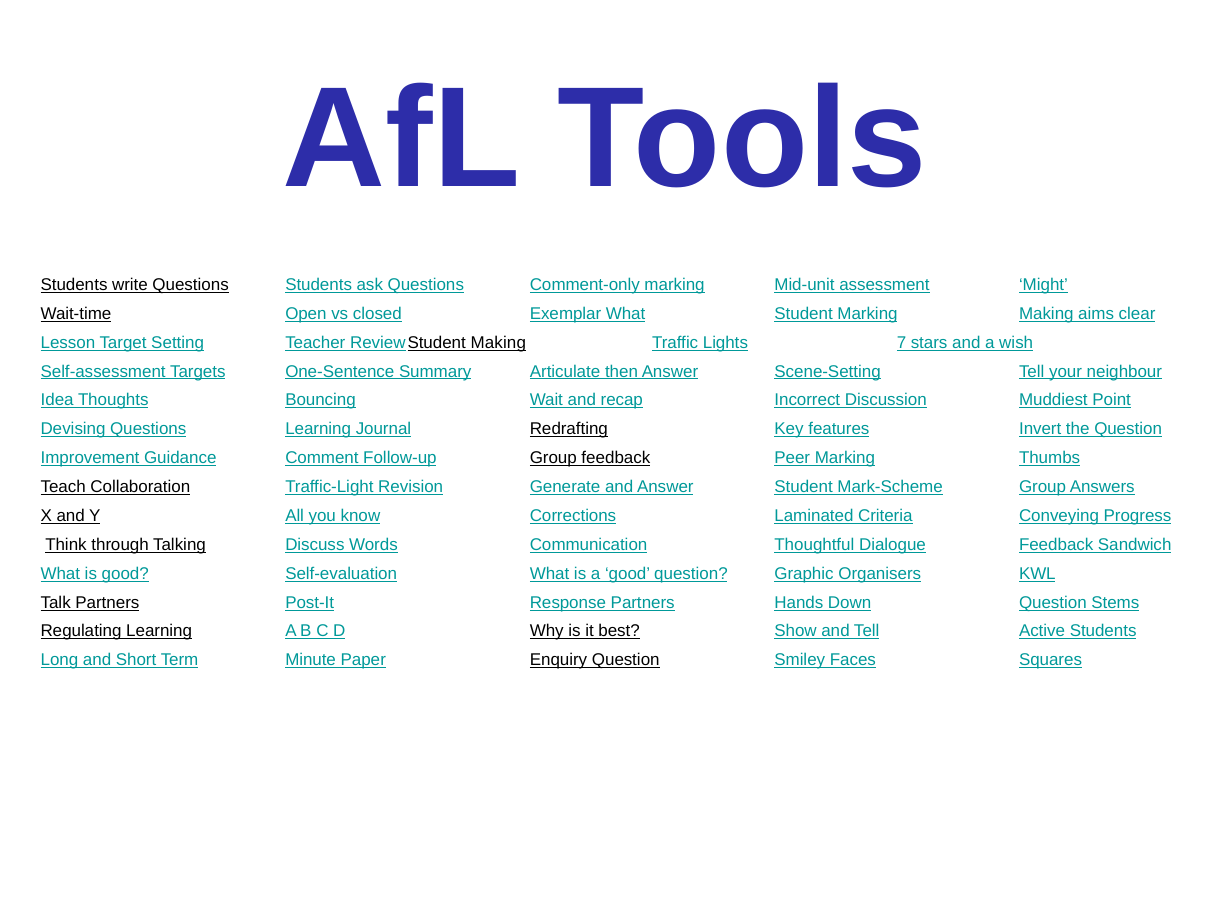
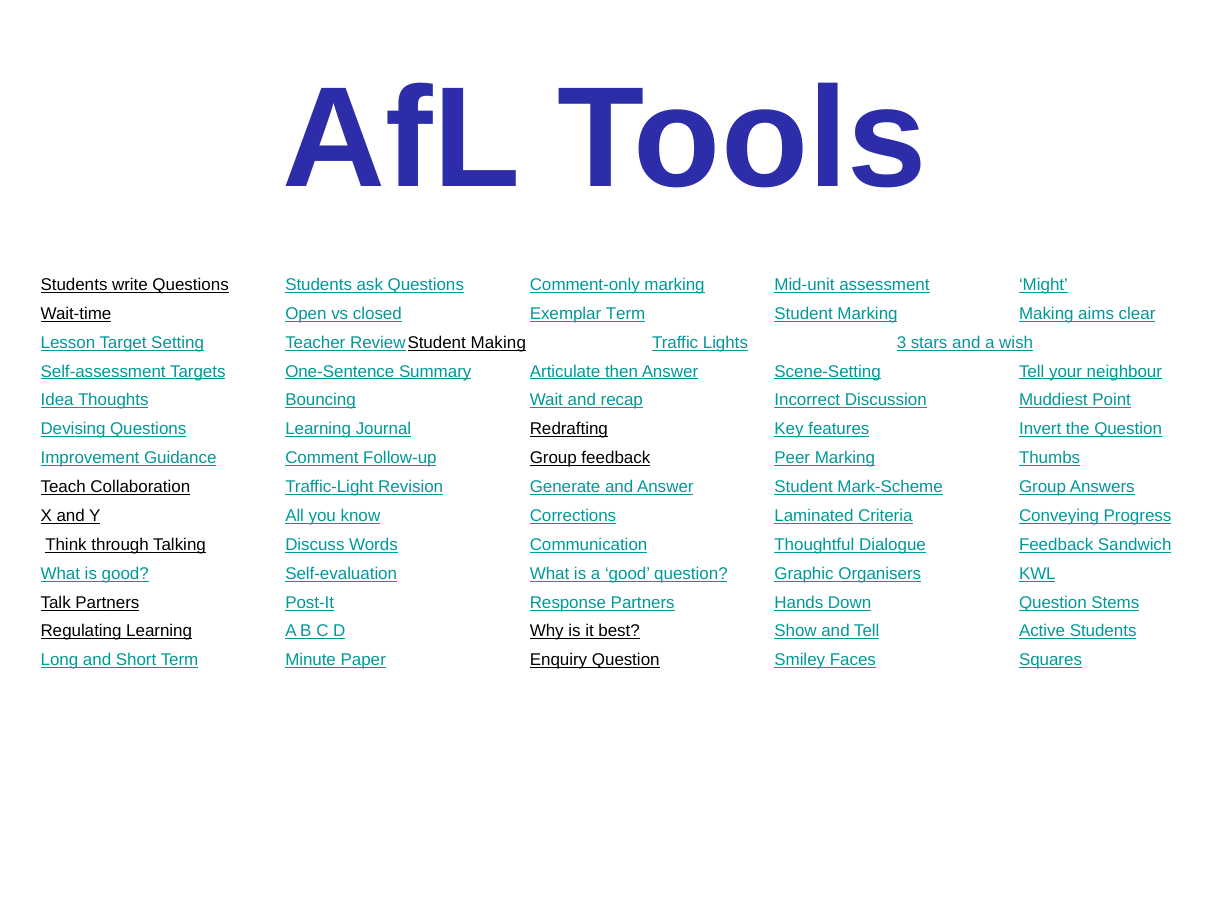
Exemplar What: What -> Term
7: 7 -> 3
